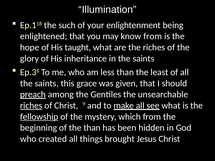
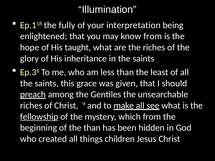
such: such -> fully
enlightenment: enlightenment -> interpretation
riches at (31, 106) underline: present -> none
brought: brought -> children
